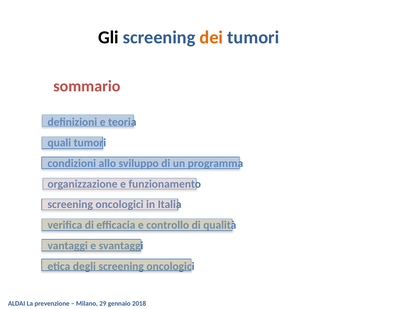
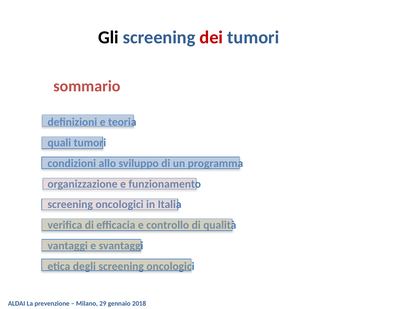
dei colour: orange -> red
